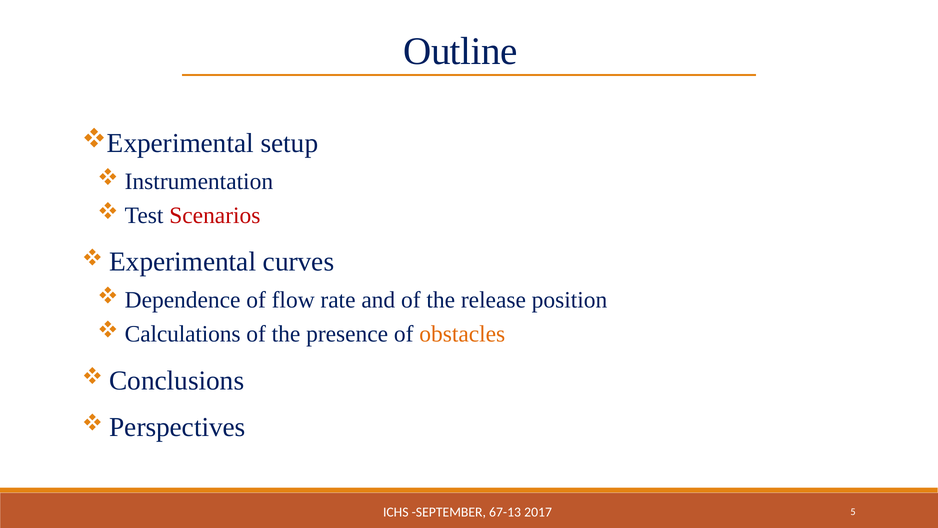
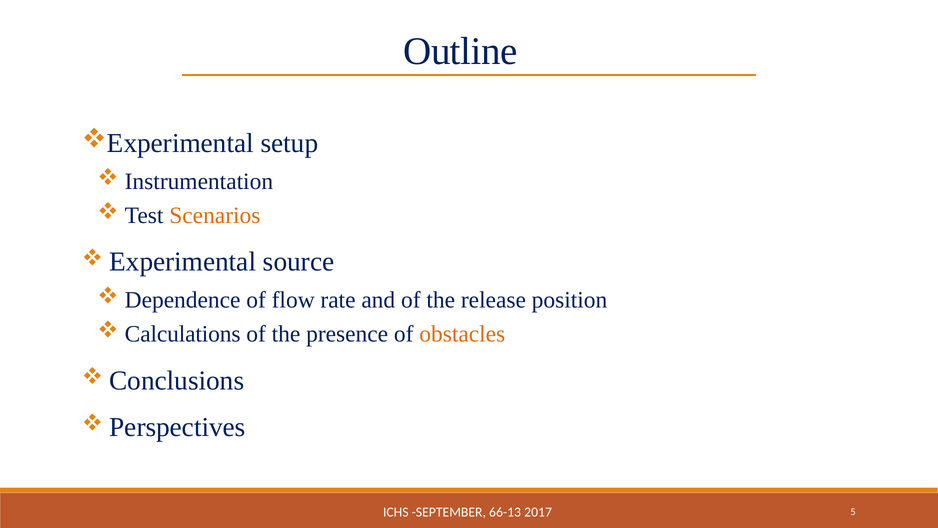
Scenarios colour: red -> orange
curves: curves -> source
67-13: 67-13 -> 66-13
